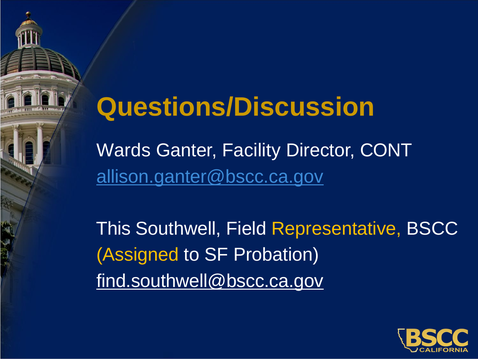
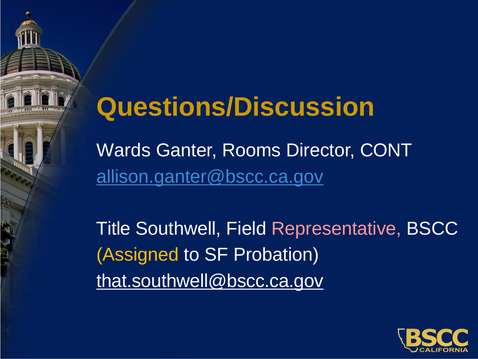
Facility: Facility -> Rooms
This: This -> Title
Representative colour: yellow -> pink
find.southwell@bscc.ca.gov: find.southwell@bscc.ca.gov -> that.southwell@bscc.ca.gov
